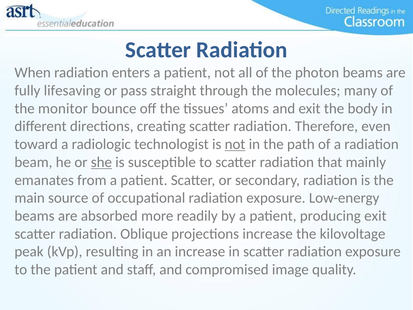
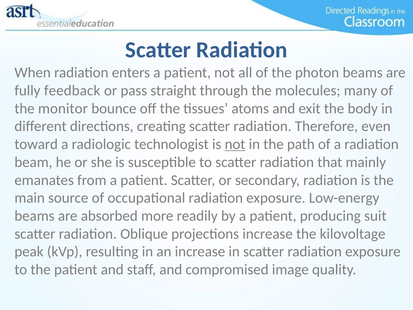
lifesaving: lifesaving -> feedback
she underline: present -> none
producing exit: exit -> suit
